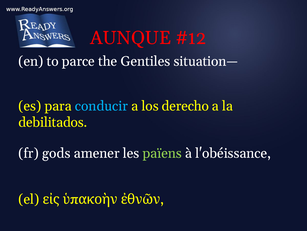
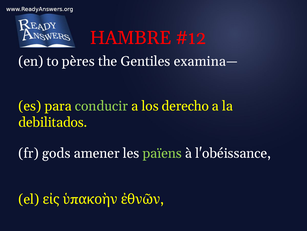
AUNQUE: AUNQUE -> HAMBRE
parce: parce -> pères
situation—: situation— -> examina—
conducir colour: light blue -> light green
